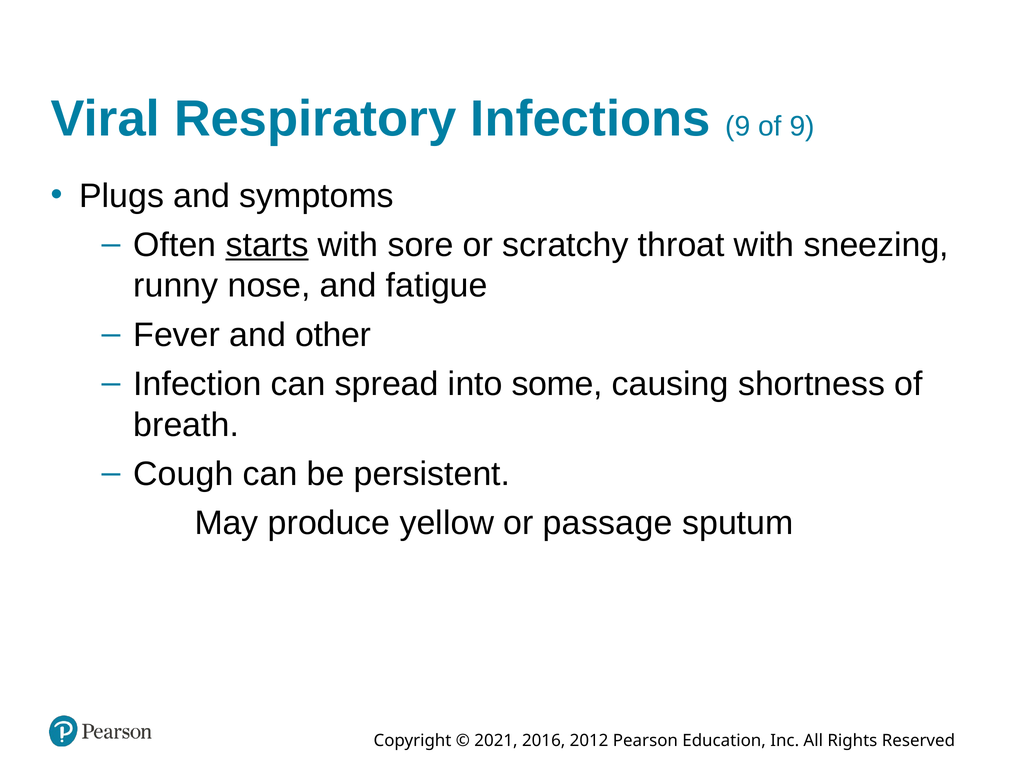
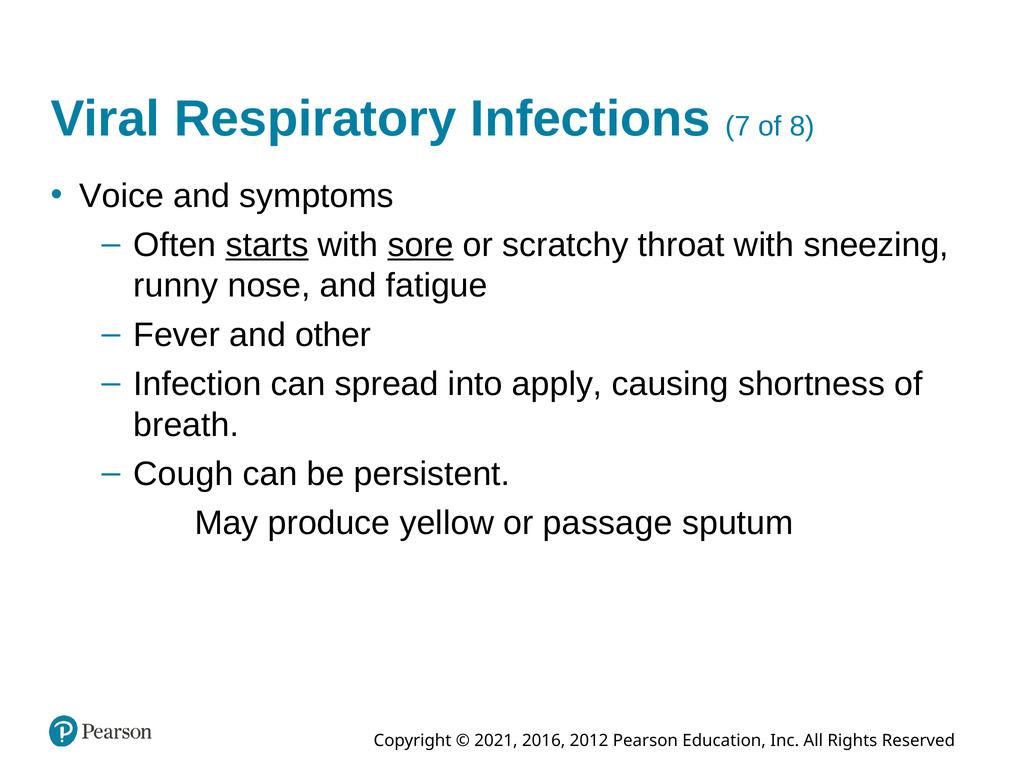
Infections 9: 9 -> 7
of 9: 9 -> 8
Plugs: Plugs -> Voice
sore underline: none -> present
some: some -> apply
